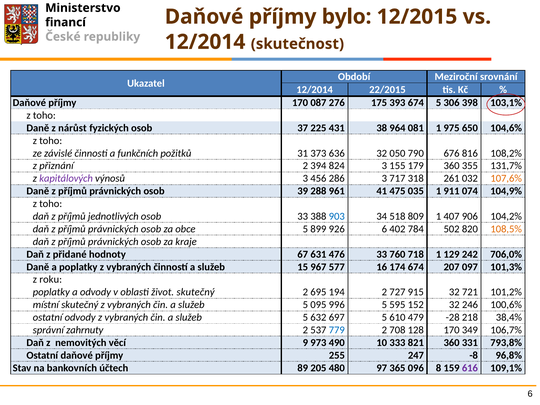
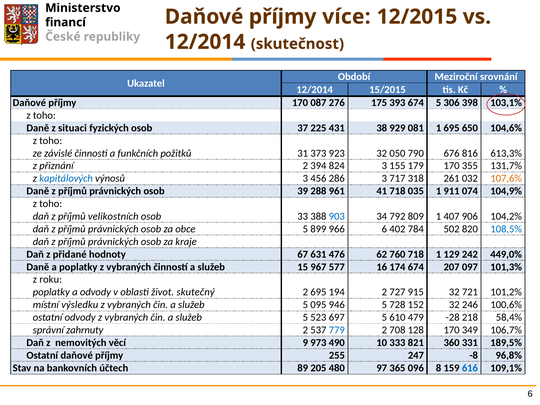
bylo: bylo -> více
22/2015: 22/2015 -> 15/2015
nárůst: nárůst -> situaci
964: 964 -> 929
1 975: 975 -> 695
636: 636 -> 923
108,2%: 108,2% -> 613,3%
179 360: 360 -> 170
kapitálových colour: purple -> blue
41 475: 475 -> 718
jednotlivých: jednotlivých -> velikostních
518: 518 -> 792
926: 926 -> 966
108,5% colour: orange -> blue
476 33: 33 -> 62
706,0%: 706,0% -> 449,0%
místní skutečný: skutečný -> výsledku
996: 996 -> 946
595: 595 -> 728
632: 632 -> 523
38,4%: 38,4% -> 58,4%
793,8%: 793,8% -> 189,5%
616 colour: purple -> blue
